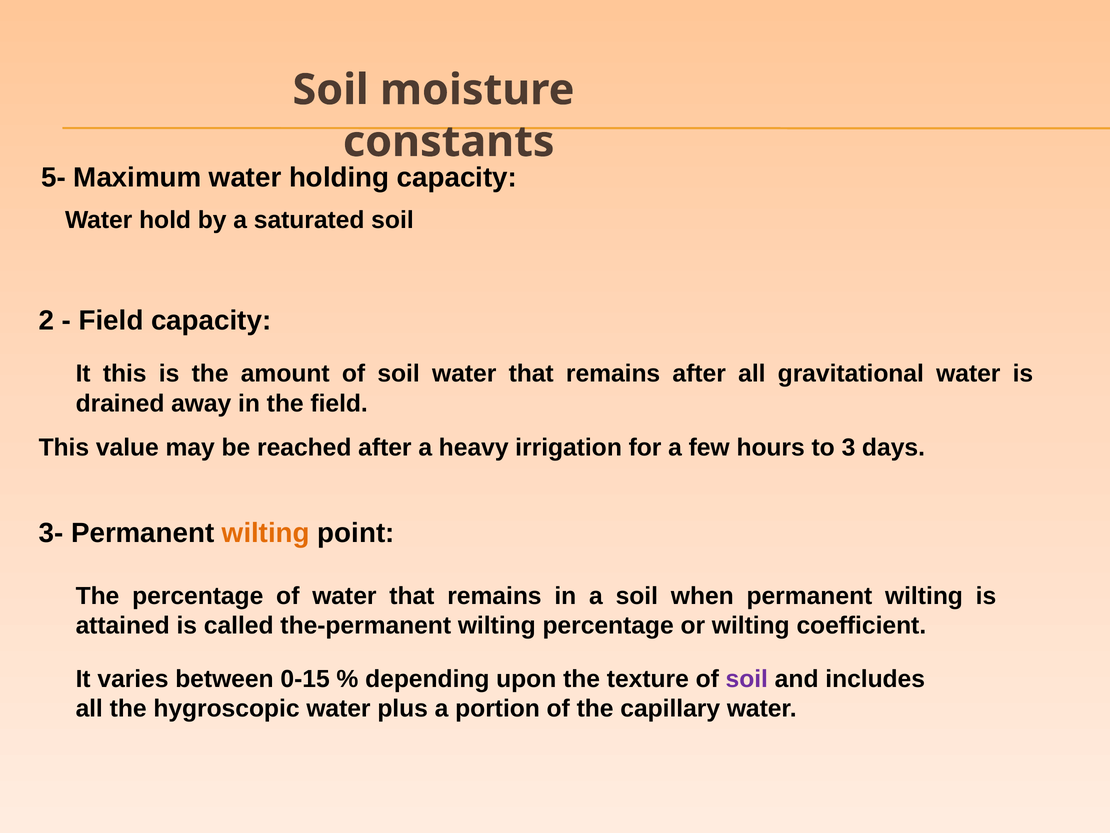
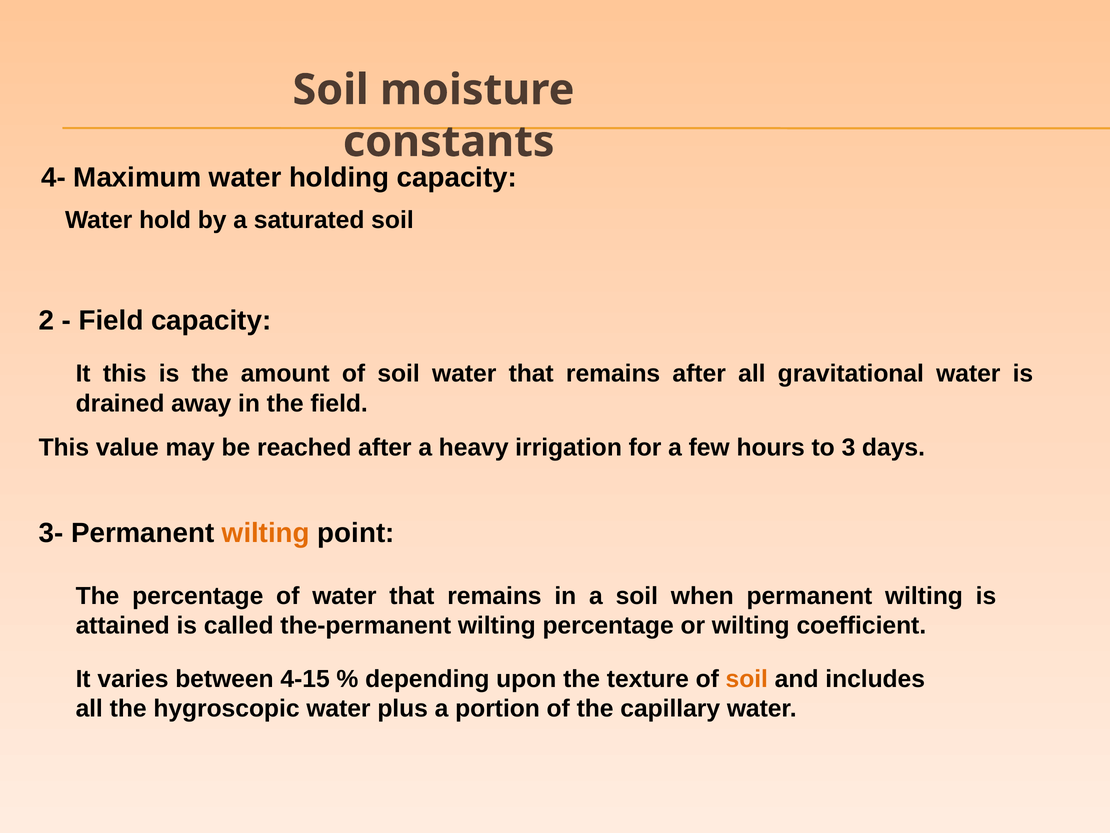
5-: 5- -> 4-
0-15: 0-15 -> 4-15
soil at (747, 679) colour: purple -> orange
